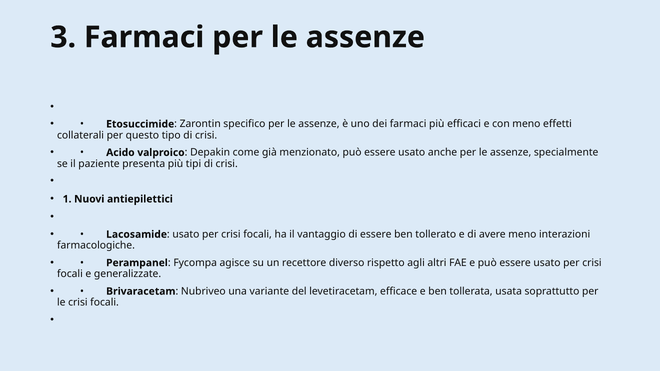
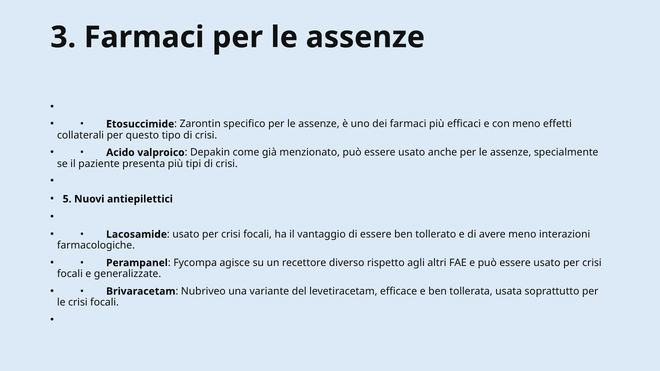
1: 1 -> 5
